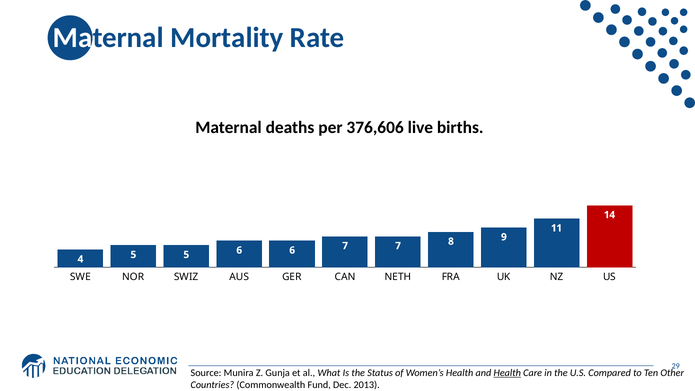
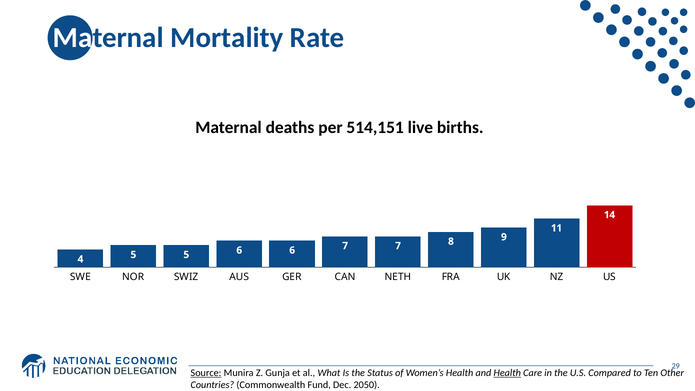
376,606: 376,606 -> 514,151
Source underline: none -> present
2013: 2013 -> 2050
